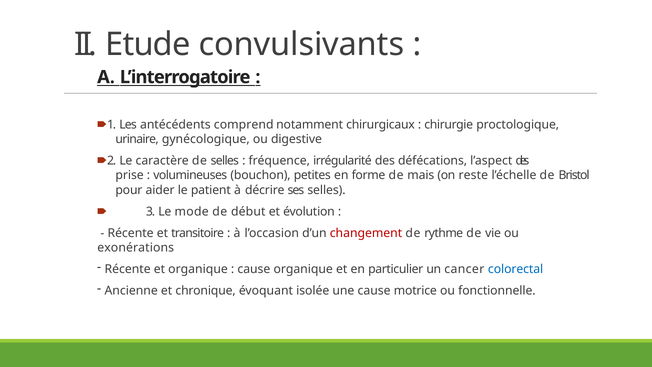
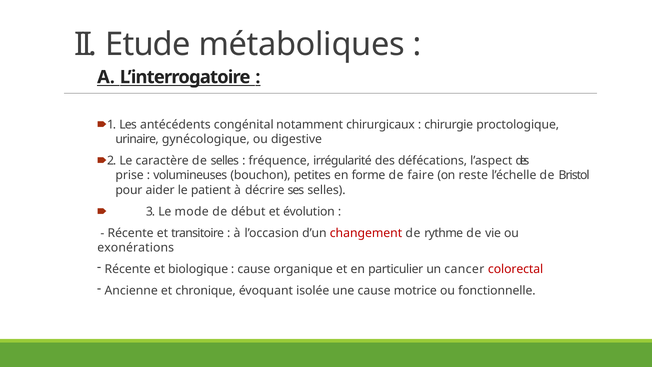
convulsivants: convulsivants -> métaboliques
comprend: comprend -> congénital
mais: mais -> faire
et organique: organique -> biologique
colorectal colour: blue -> red
